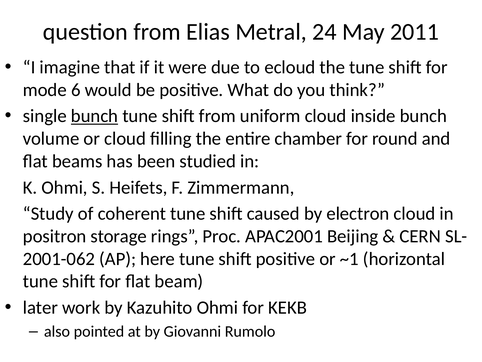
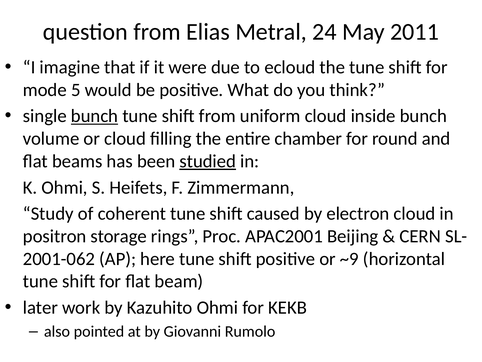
6: 6 -> 5
studied underline: none -> present
~1: ~1 -> ~9
